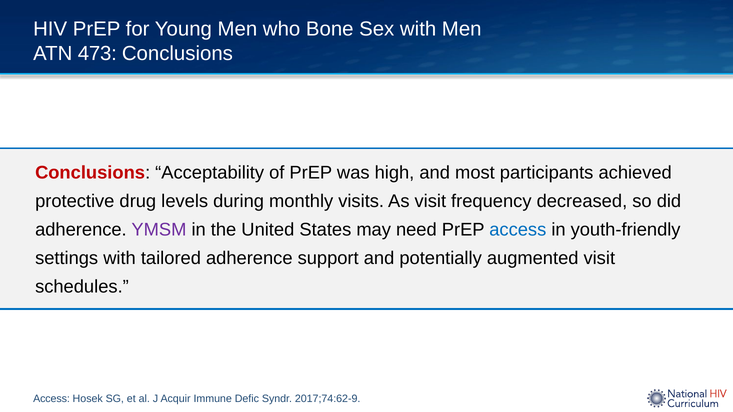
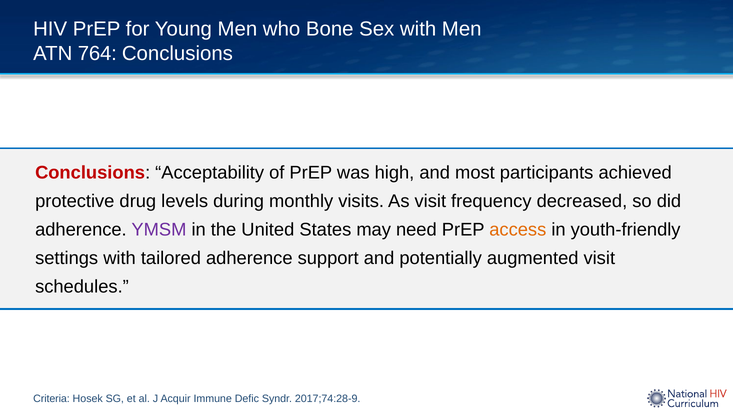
473: 473 -> 764
access at (518, 230) colour: blue -> orange
Access at (51, 399): Access -> Criteria
2017;74:62-9: 2017;74:62-9 -> 2017;74:28-9
